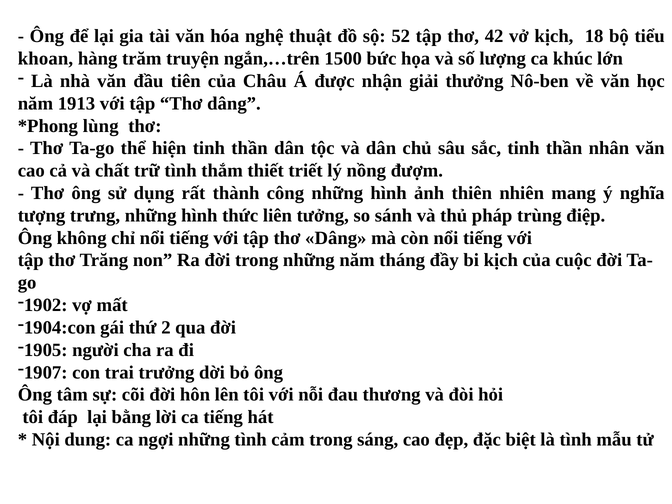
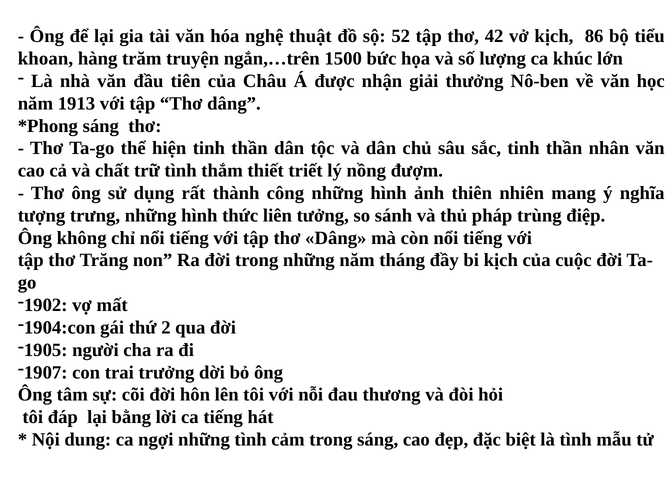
18: 18 -> 86
lùng at (101, 126): lùng -> sáng
